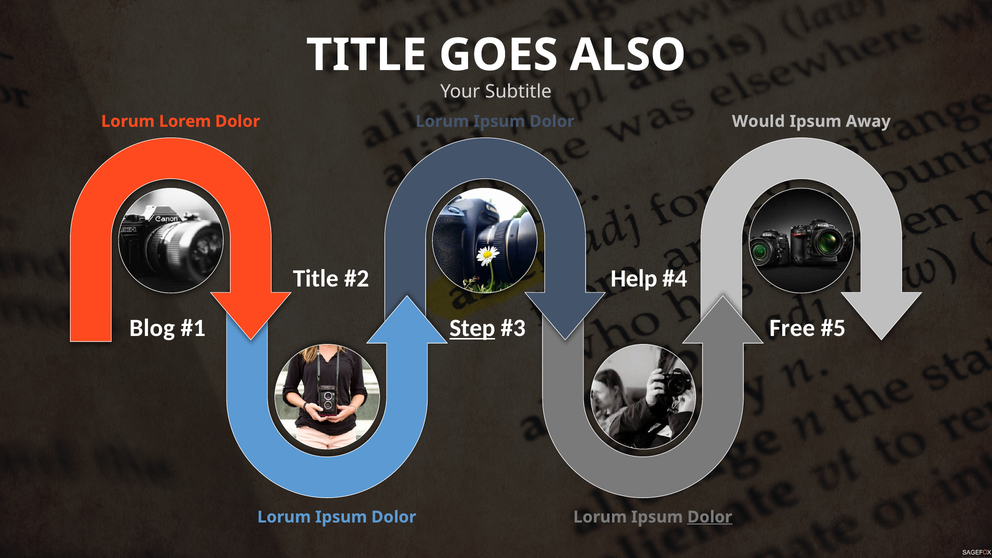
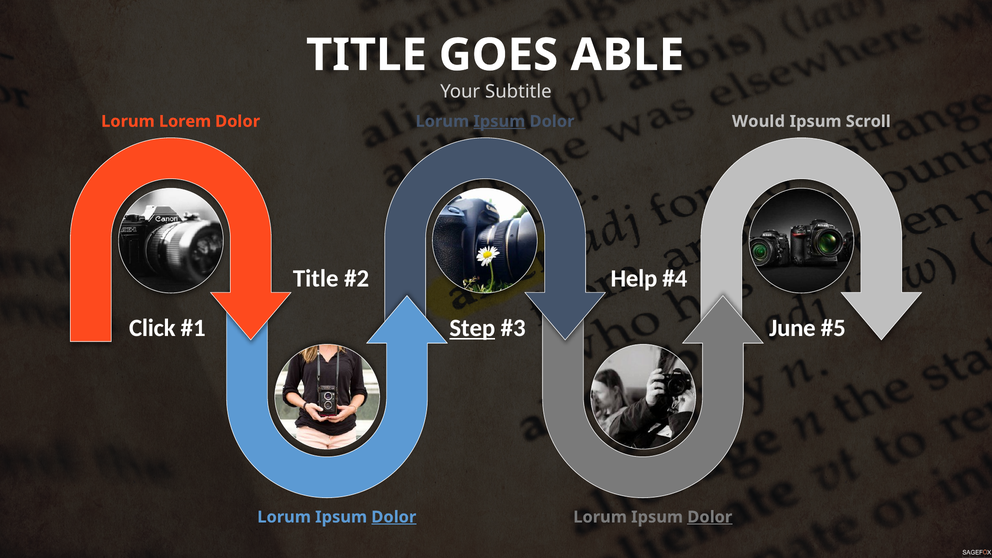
ALSO: ALSO -> ABLE
Ipsum at (499, 121) underline: none -> present
Away: Away -> Scroll
Blog: Blog -> Click
Free: Free -> June
Dolor at (394, 517) underline: none -> present
